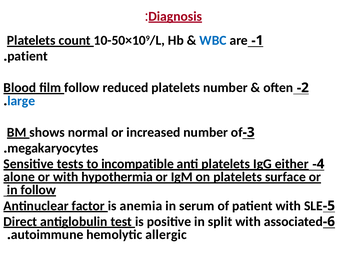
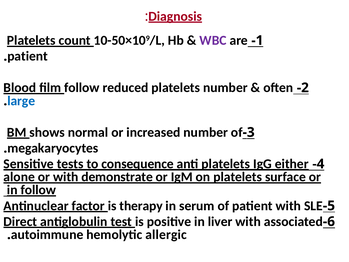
WBC colour: blue -> purple
incompatible: incompatible -> consequence
hypothermia: hypothermia -> demonstrate
anemia: anemia -> therapy
split: split -> liver
